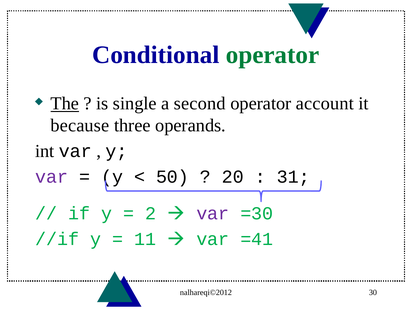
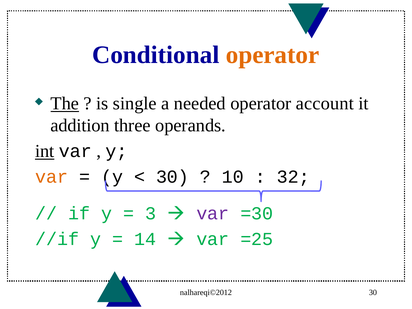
operator at (273, 55) colour: green -> orange
second: second -> needed
because: because -> addition
int underline: none -> present
var at (52, 177) colour: purple -> orange
50 at (172, 177): 50 -> 30
20: 20 -> 10
31: 31 -> 32
2: 2 -> 3
11: 11 -> 14
=41: =41 -> =25
